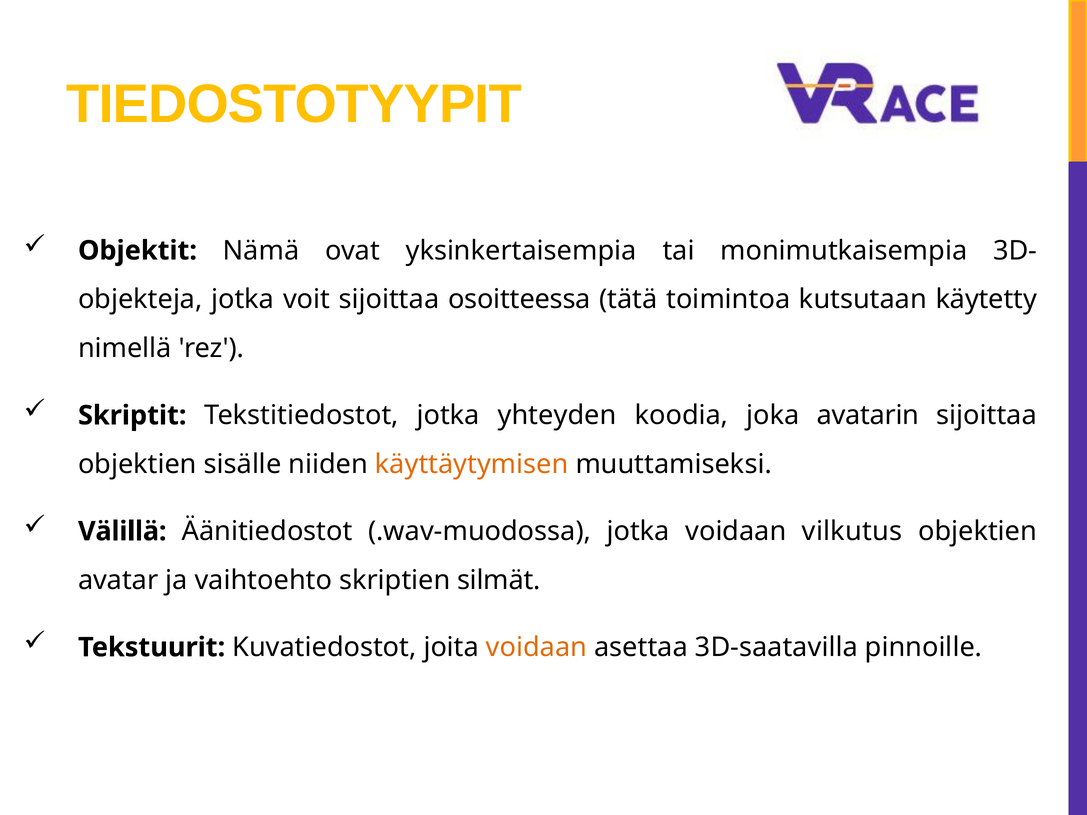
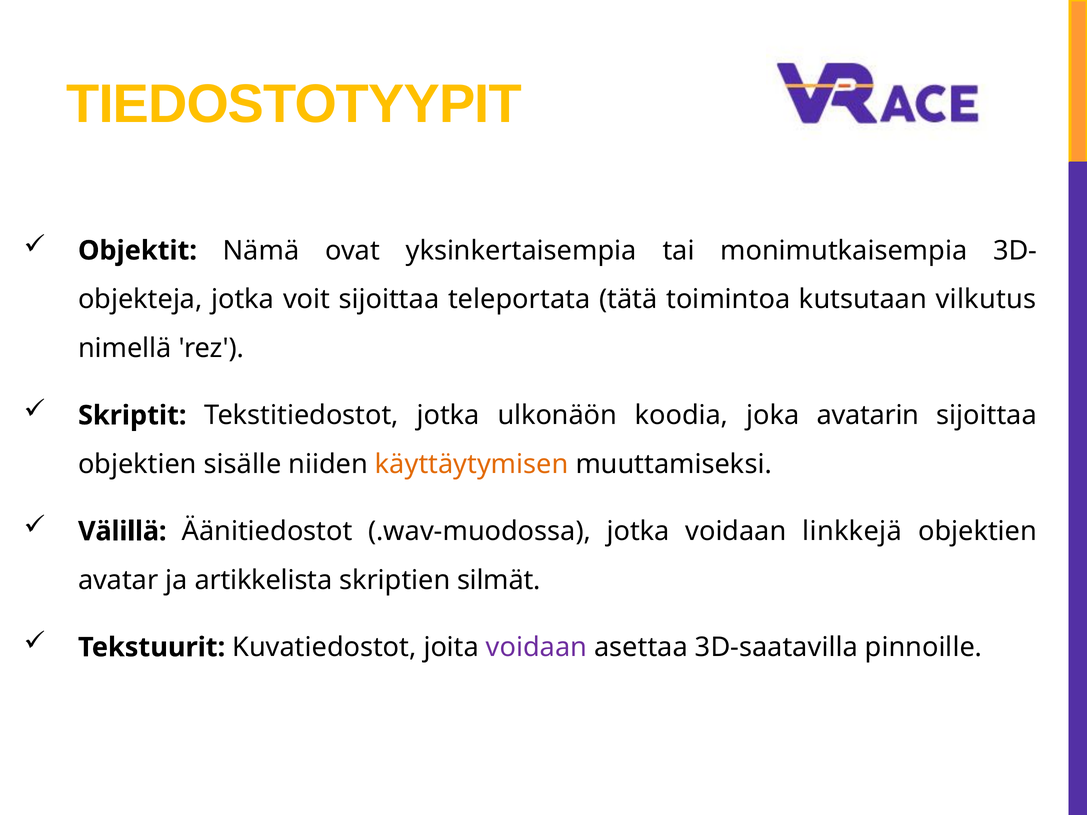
osoitteessa: osoitteessa -> teleportata
käytetty: käytetty -> vilkutus
yhteyden: yhteyden -> ulkonäön
vilkutus: vilkutus -> linkkejä
vaihtoehto: vaihtoehto -> artikkelista
voidaan at (537, 648) colour: orange -> purple
